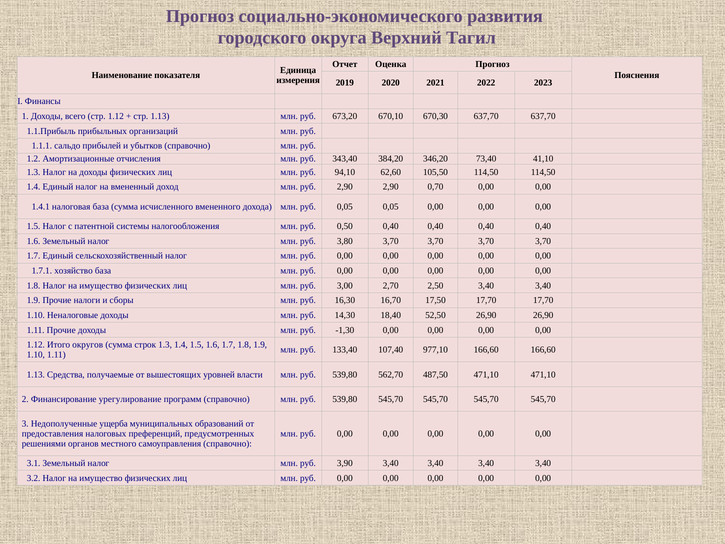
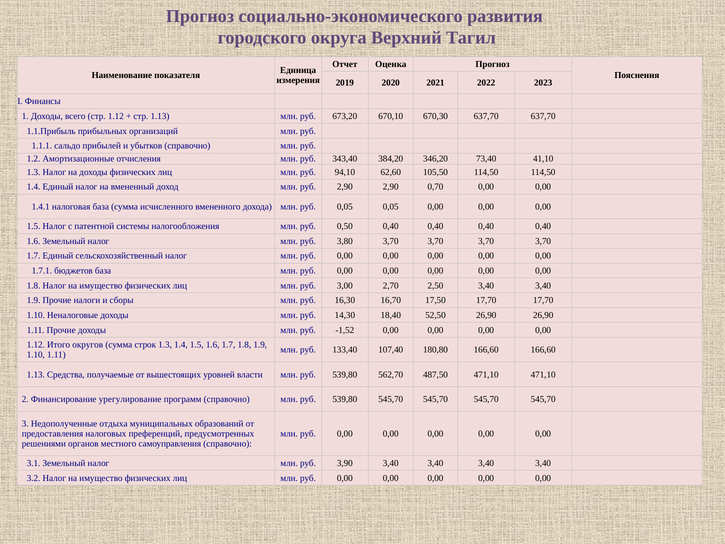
хозяйство: хозяйство -> бюджетов
-1,30: -1,30 -> -1,52
977,10: 977,10 -> 180,80
ущерба: ущерба -> отдыха
